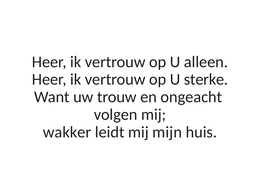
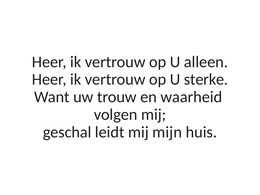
ongeacht: ongeacht -> waarheid
wakker: wakker -> geschal
